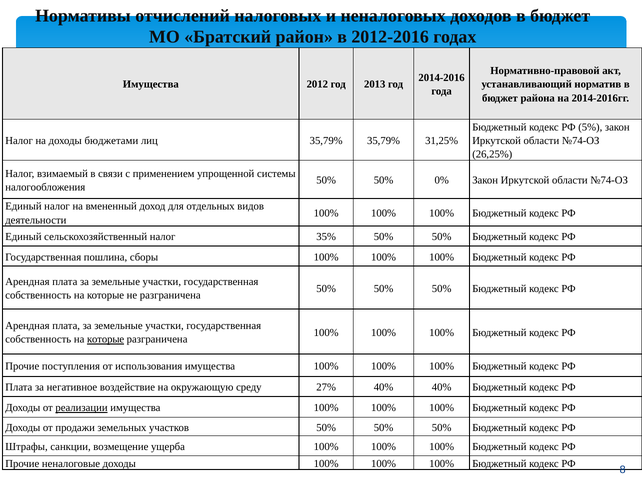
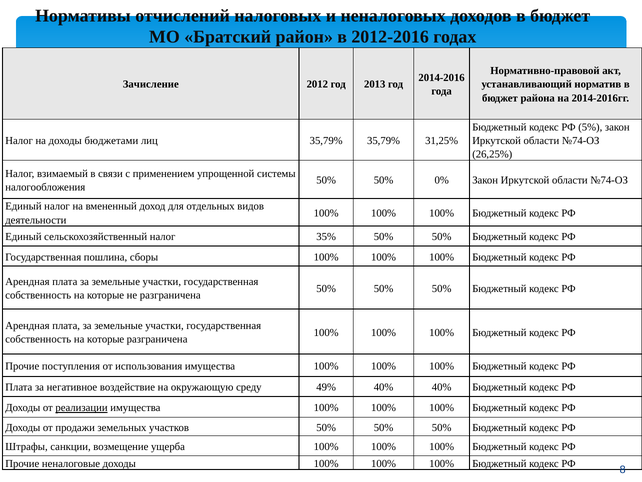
Имущества at (151, 84): Имущества -> Зачисление
которые at (106, 339) underline: present -> none
27%: 27% -> 49%
